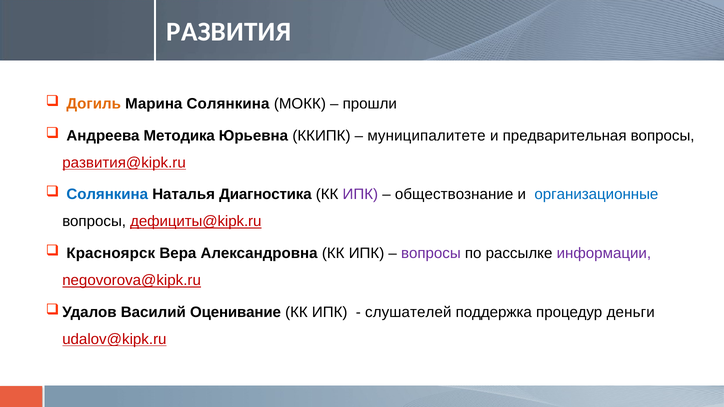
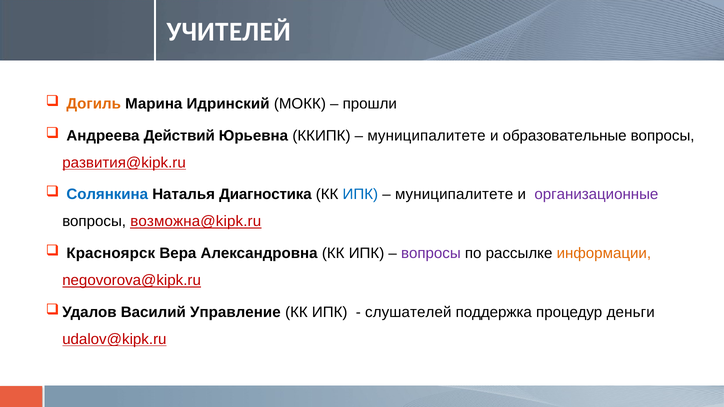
РАЗВИТИЯ: РАЗВИТИЯ -> УЧИТЕЛЕЙ
Марина Солянкина: Солянкина -> Идринский
Методика: Методика -> Действий
предварительная: предварительная -> образовательные
ИПК at (360, 194) colour: purple -> blue
обществознание at (454, 194): обществознание -> муниципалитете
организационные colour: blue -> purple
дефициты@kipk.ru: дефициты@kipk.ru -> возможна@kipk.ru
информации colour: purple -> orange
Оценивание: Оценивание -> Управление
